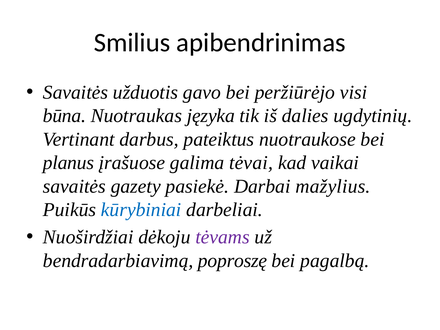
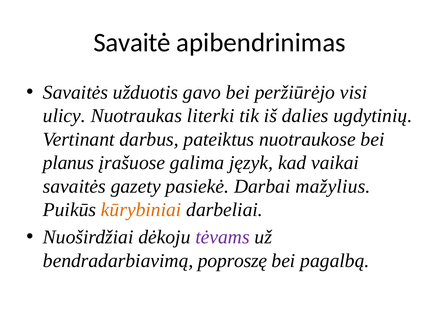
Smilius: Smilius -> Savaitė
būna: būna -> ulicy
języka: języka -> literki
tėvai: tėvai -> język
kūrybiniai colour: blue -> orange
